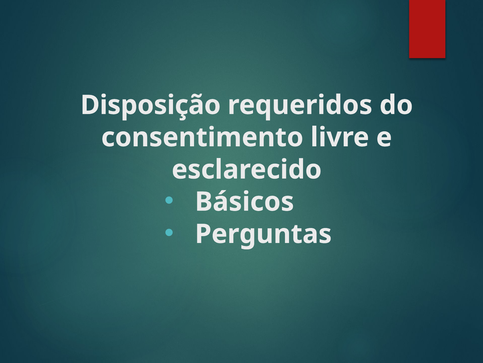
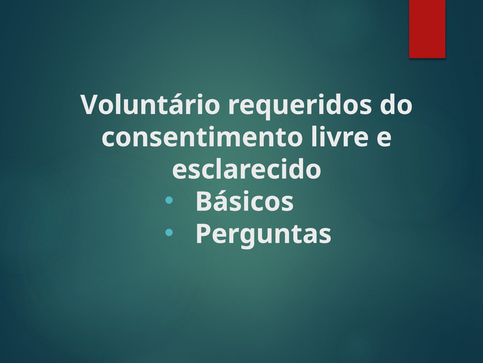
Disposição: Disposição -> Voluntário
